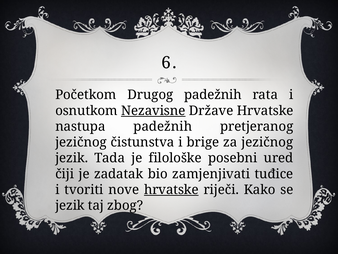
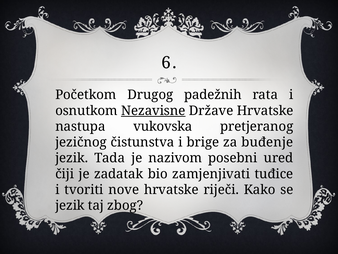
nastupa padežnih: padežnih -> vukovska
za jezičnog: jezičnog -> buđenje
filološke: filološke -> nazivom
hrvatske at (171, 189) underline: present -> none
